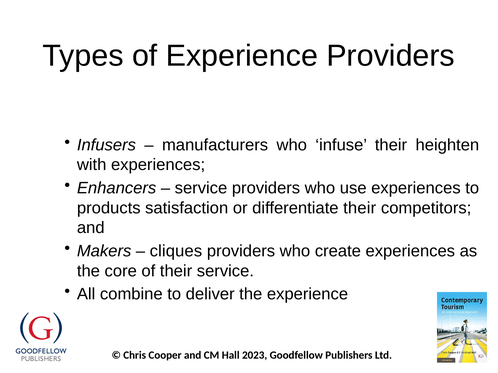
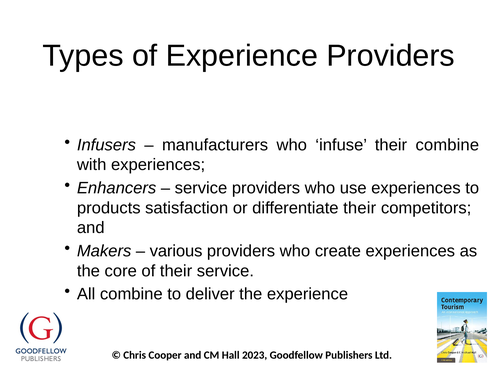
their heighten: heighten -> combine
cliques: cliques -> various
